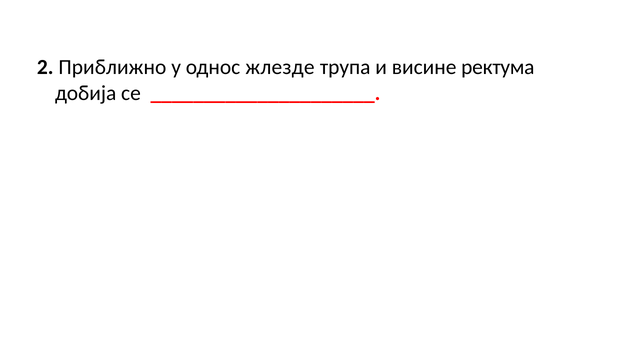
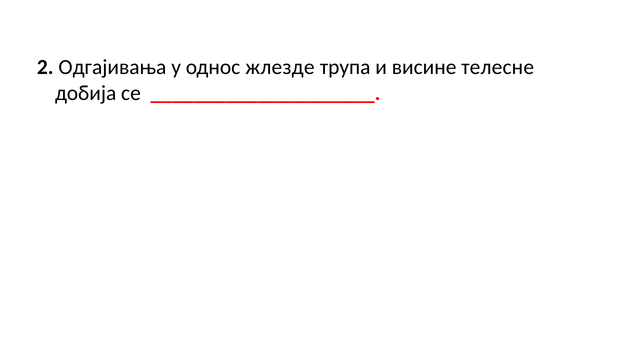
Приближно: Приближно -> Одгајивања
ректума: ректума -> телесне
